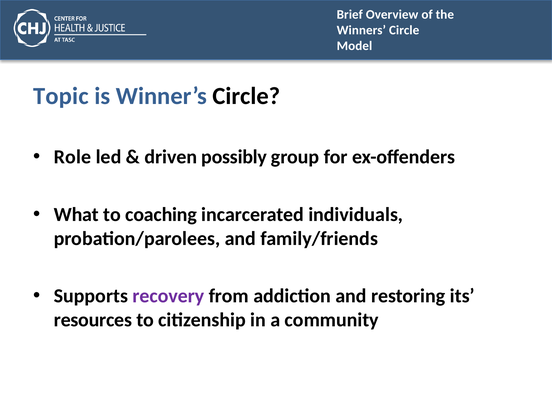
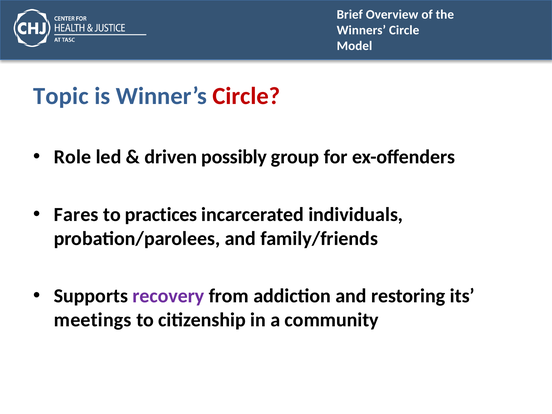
Circle at (246, 96) colour: black -> red
What: What -> Fares
coaching: coaching -> practices
resources: resources -> meetings
